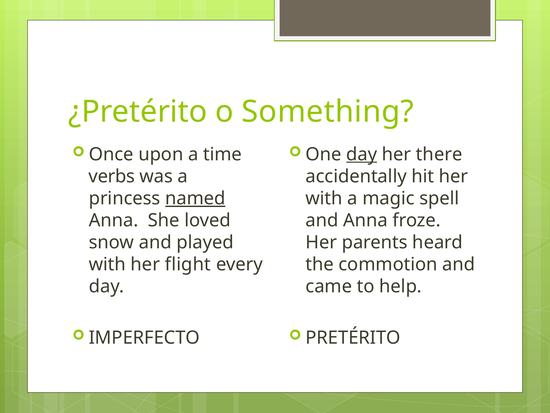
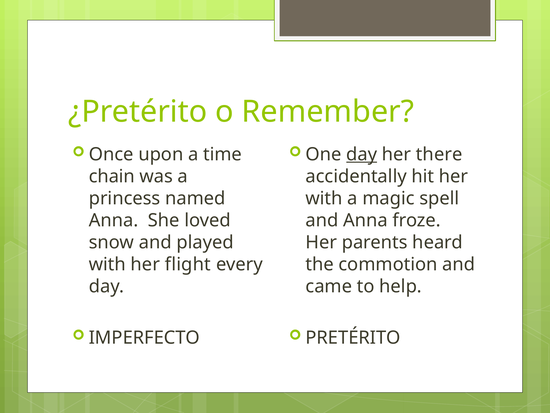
Something: Something -> Remember
verbs: verbs -> chain
named underline: present -> none
